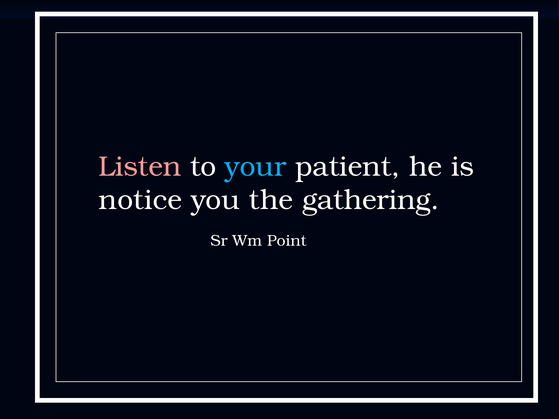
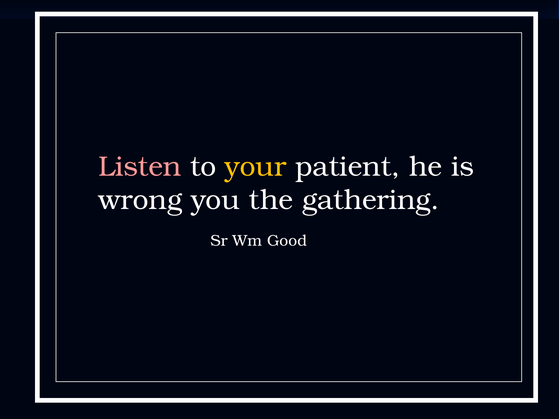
your colour: light blue -> yellow
notice: notice -> wrong
Point: Point -> Good
